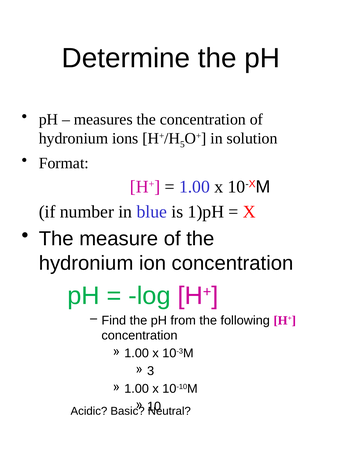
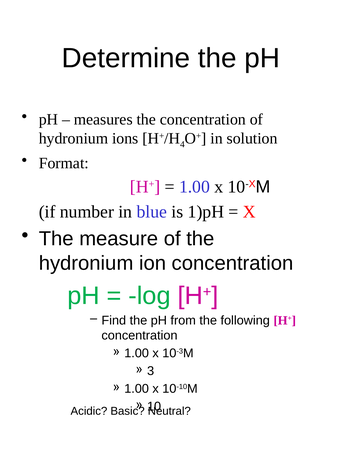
5: 5 -> 4
